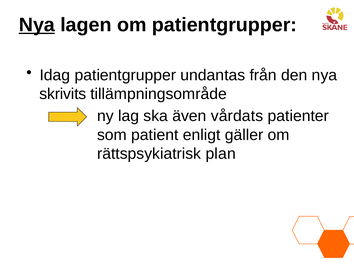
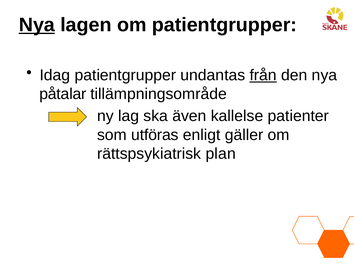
från underline: none -> present
skrivits: skrivits -> påtalar
vårdats: vårdats -> kallelse
patient: patient -> utföras
